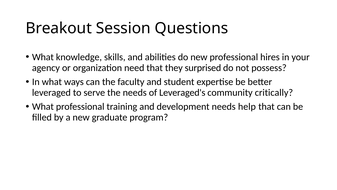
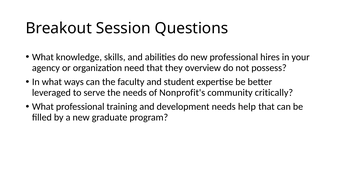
surprised: surprised -> overview
Leveraged's: Leveraged's -> Nonprofit's
